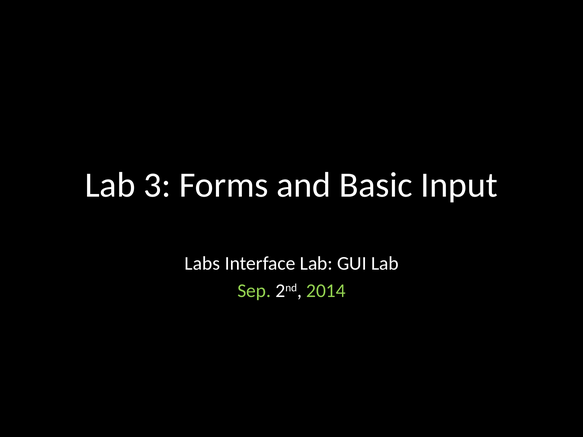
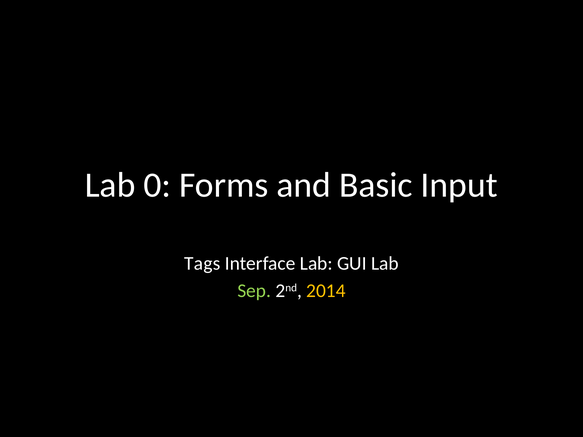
3: 3 -> 0
Labs: Labs -> Tags
2014 colour: light green -> yellow
